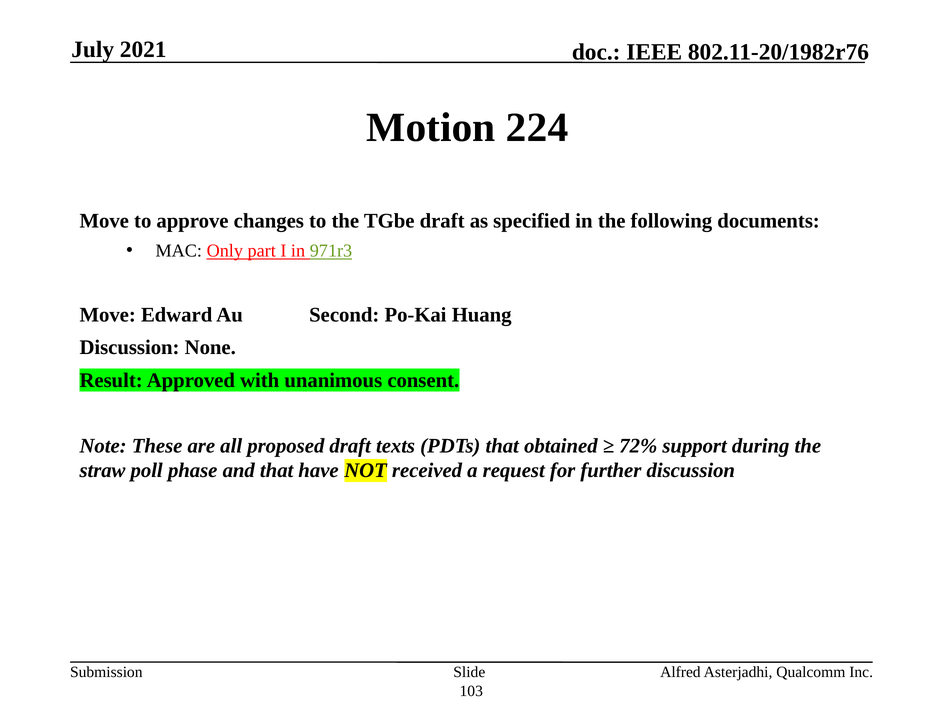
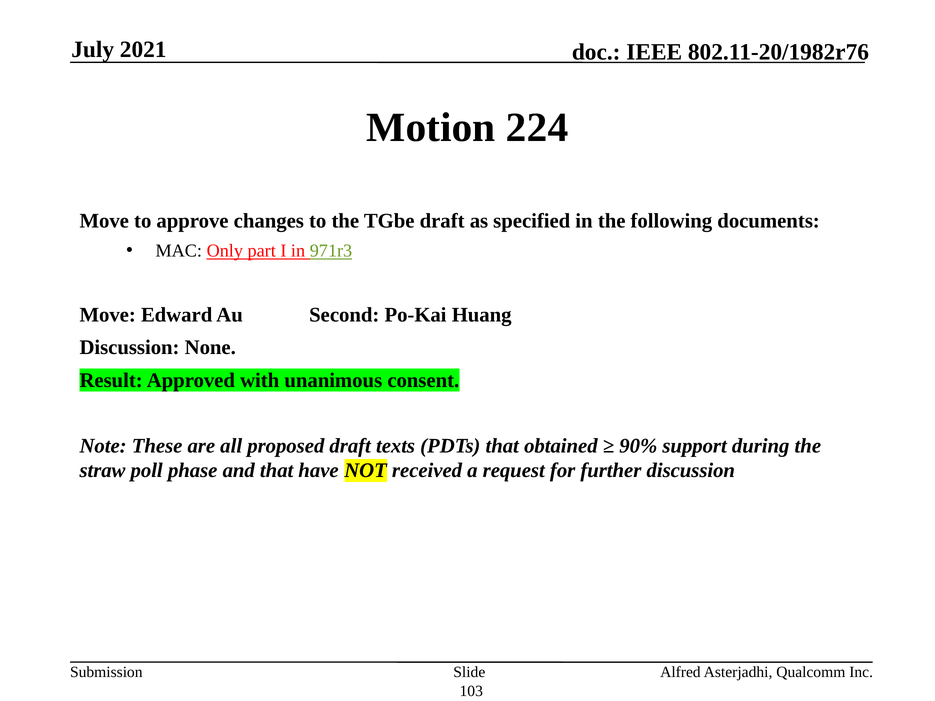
72%: 72% -> 90%
